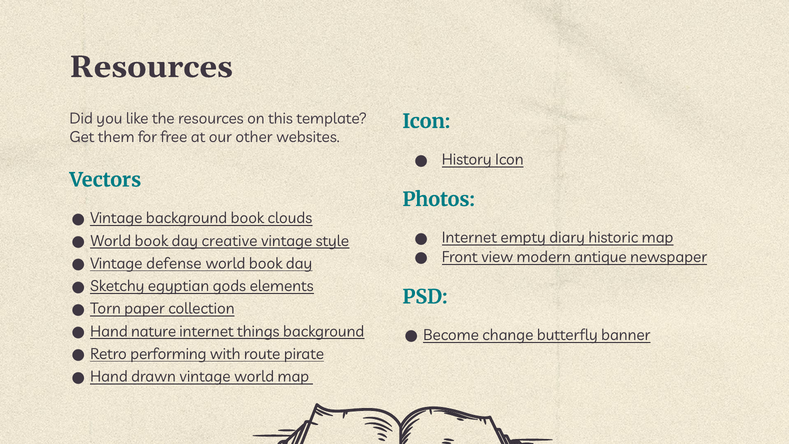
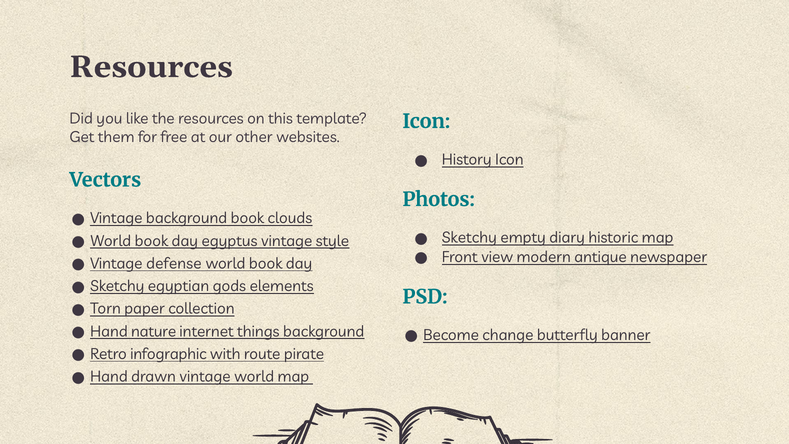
Internet at (469, 238): Internet -> Sketchy
creative: creative -> egyptus
performing: performing -> infographic
